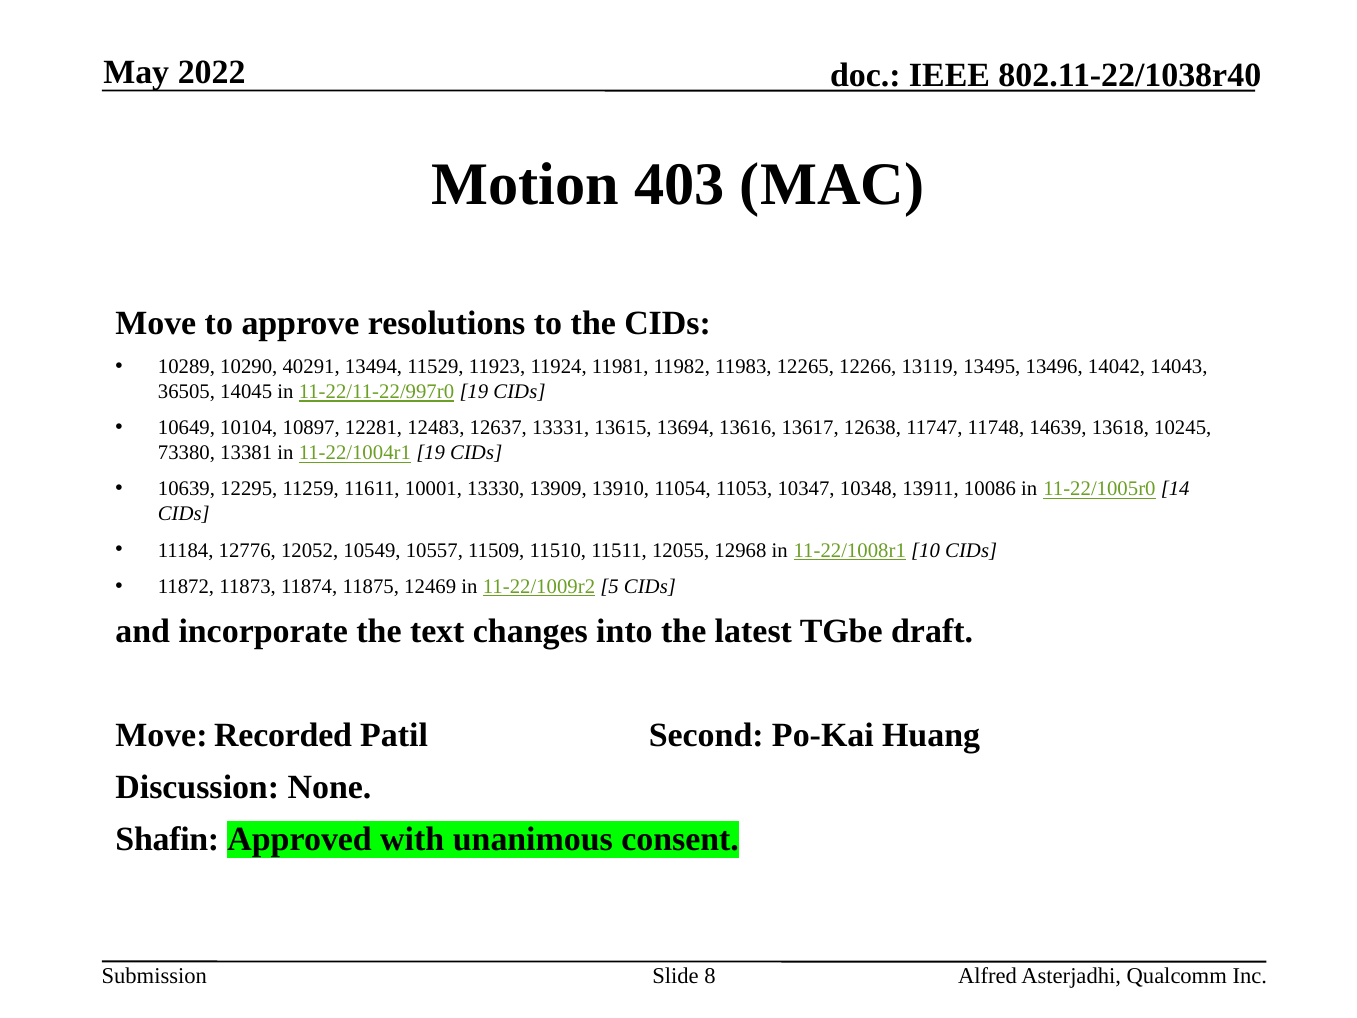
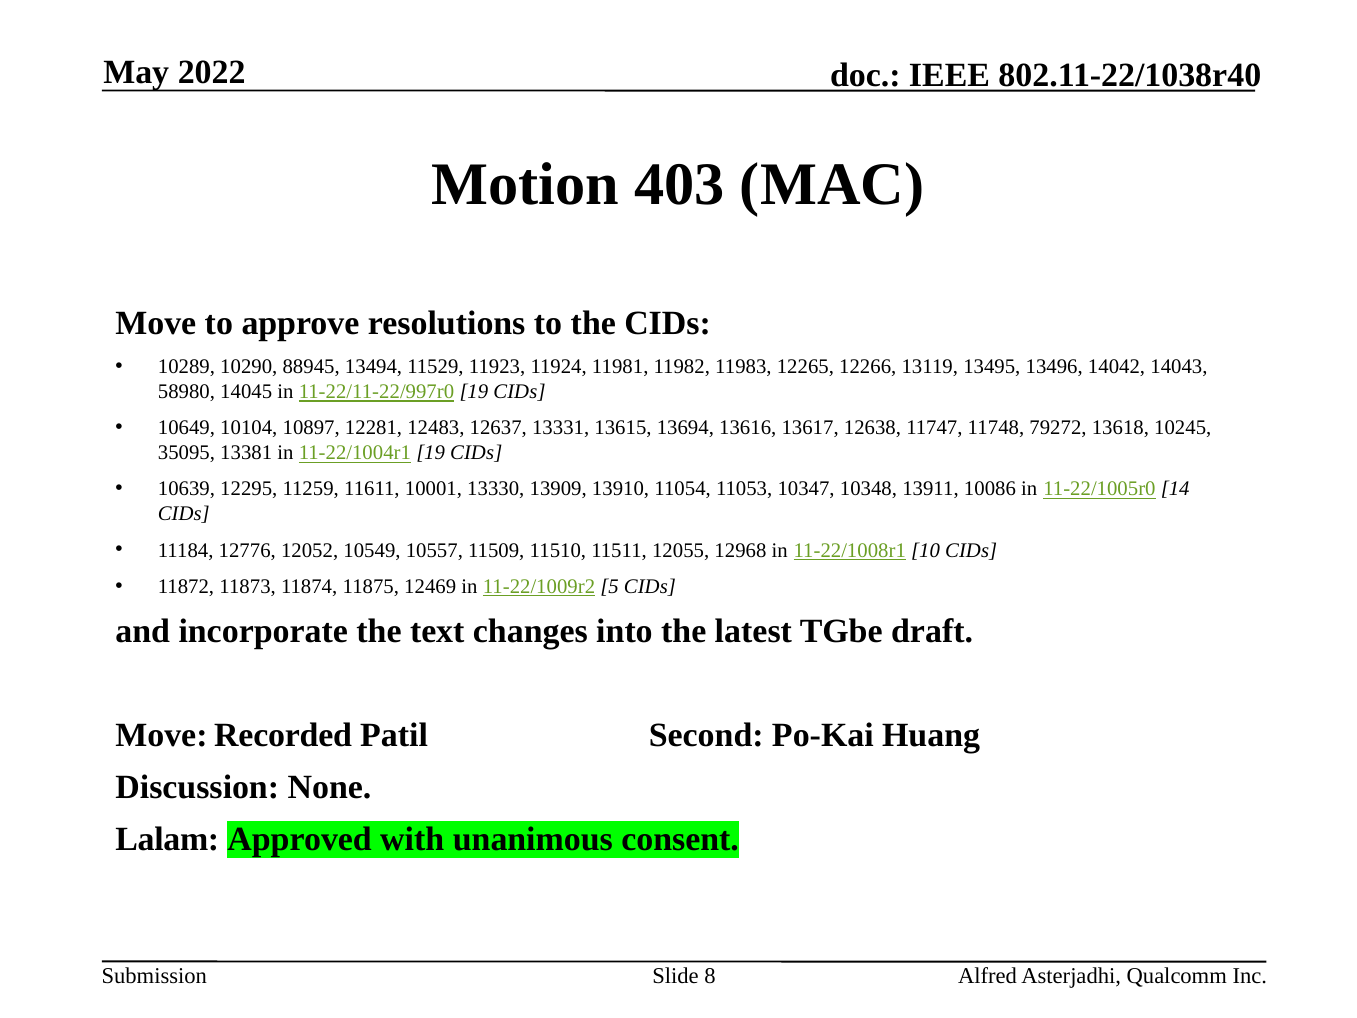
40291: 40291 -> 88945
36505: 36505 -> 58980
14639: 14639 -> 79272
73380: 73380 -> 35095
Shafin: Shafin -> Lalam
